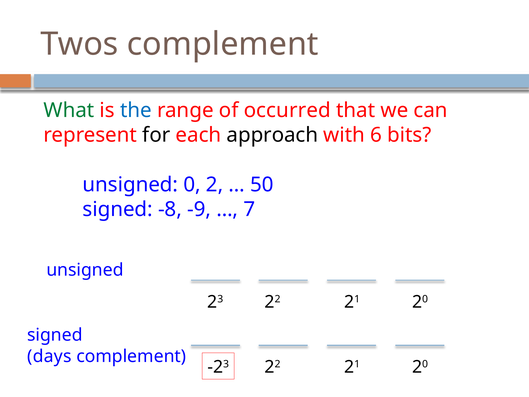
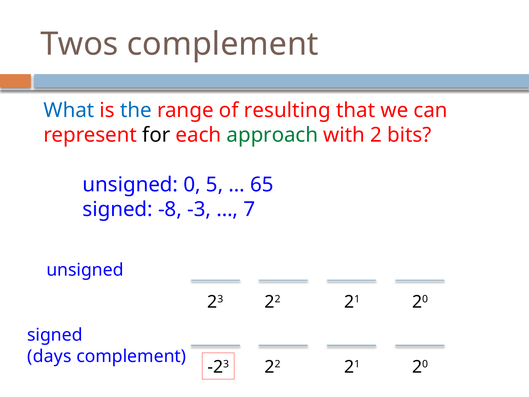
What colour: green -> blue
occurred: occurred -> resulting
approach colour: black -> green
6: 6 -> 2
2: 2 -> 5
50: 50 -> 65
-9: -9 -> -3
